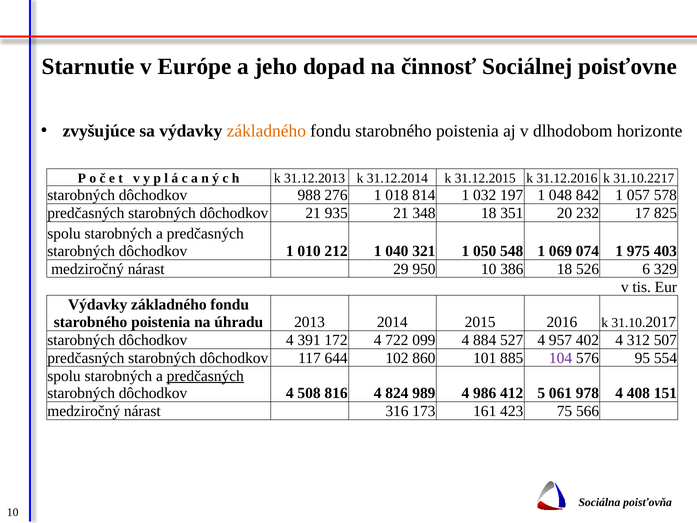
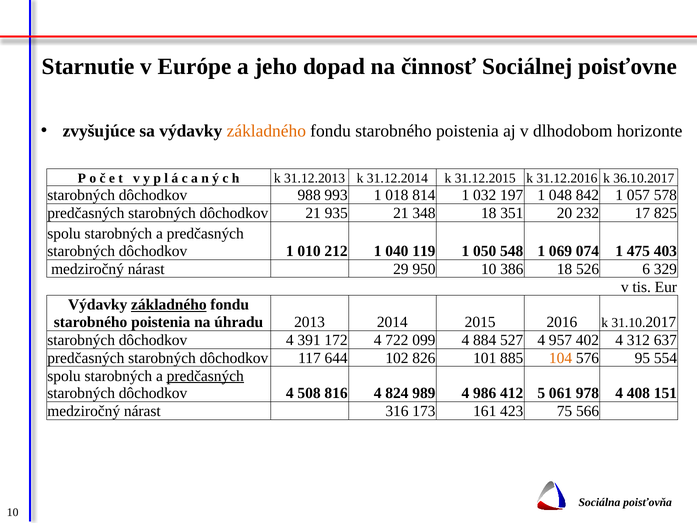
31.10.2217: 31.10.2217 -> 36.10.2017
276: 276 -> 993
321: 321 -> 119
975: 975 -> 475
základného at (169, 305) underline: none -> present
507: 507 -> 637
860: 860 -> 826
104 colour: purple -> orange
